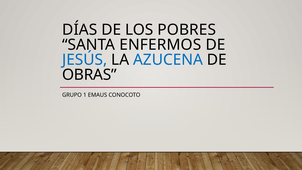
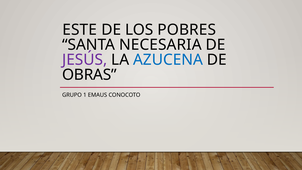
DÍAS: DÍAS -> ESTE
ENFERMOS: ENFERMOS -> NECESARIA
JESÚS colour: blue -> purple
